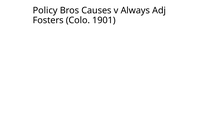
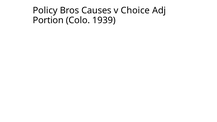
Always: Always -> Choice
Fosters: Fosters -> Portion
1901: 1901 -> 1939
